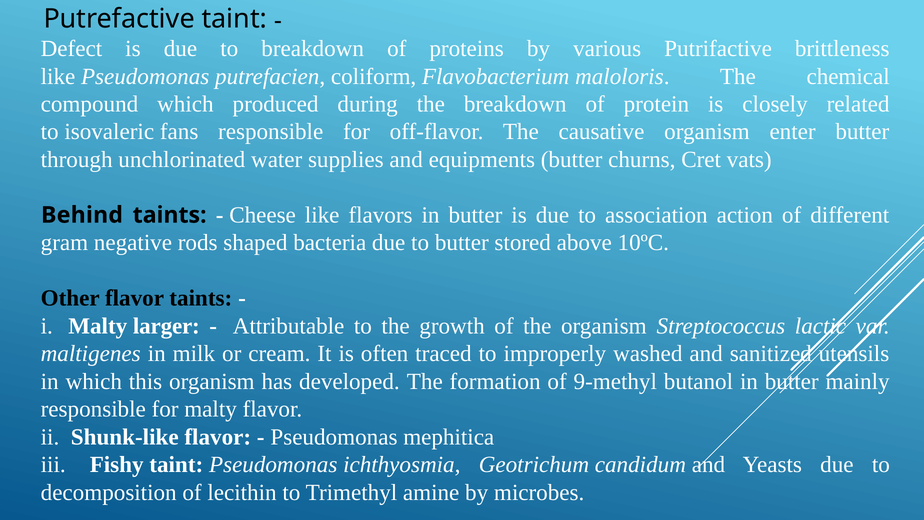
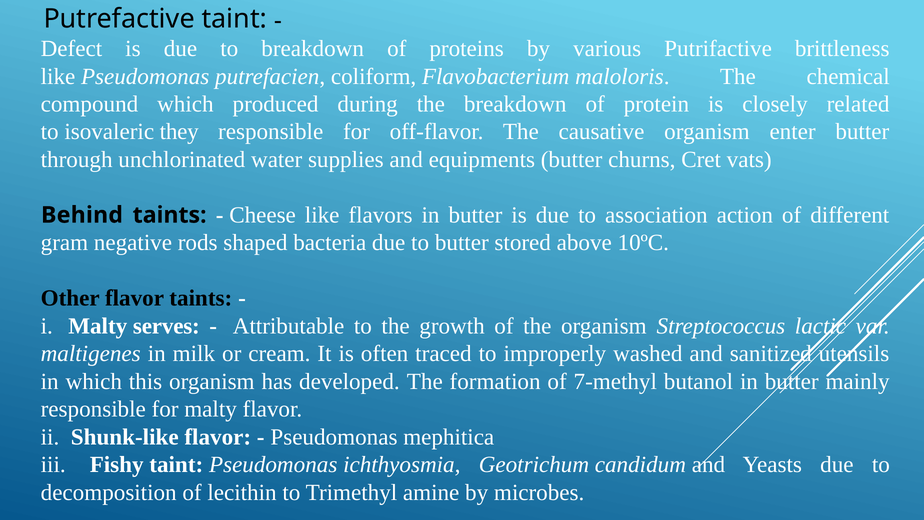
fans: fans -> they
larger: larger -> serves
9-methyl: 9-methyl -> 7-methyl
